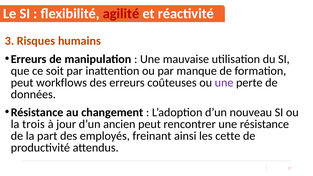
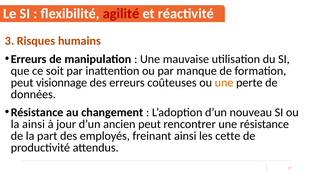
workflows: workflows -> visionnage
une at (224, 83) colour: purple -> orange
la trois: trois -> ainsi
